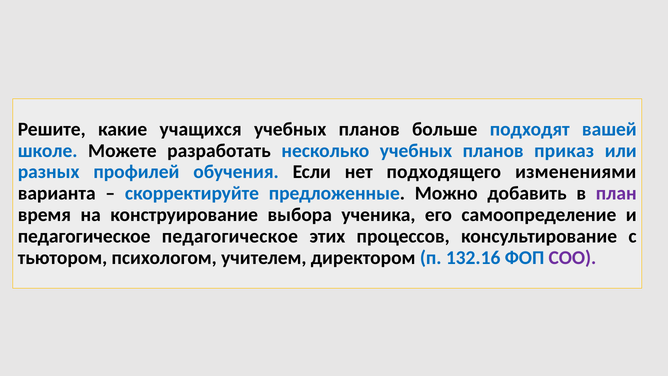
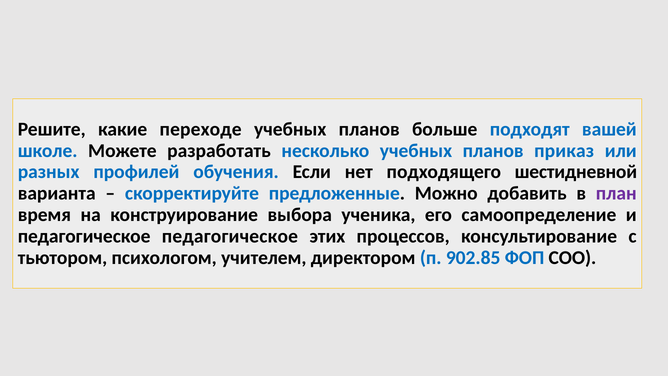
учащихся: учащихся -> переходе
изменениями: изменениями -> шестидневной
132.16: 132.16 -> 902.85
СОО colour: purple -> black
